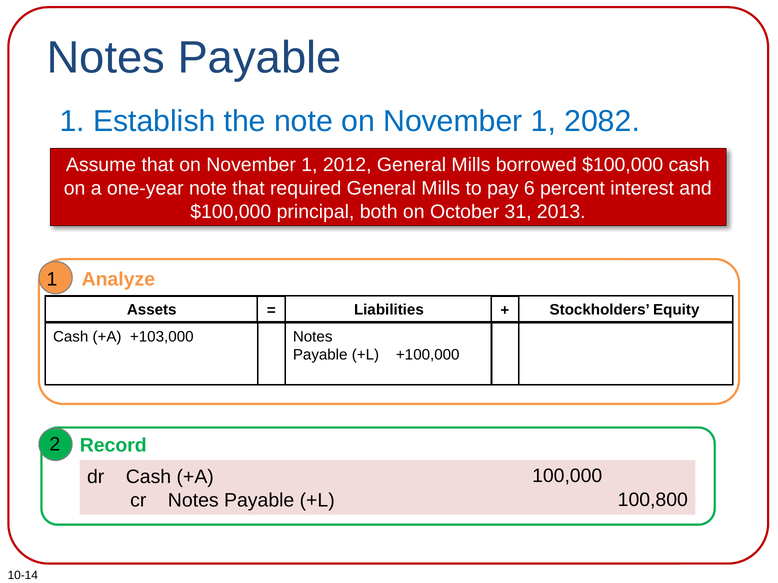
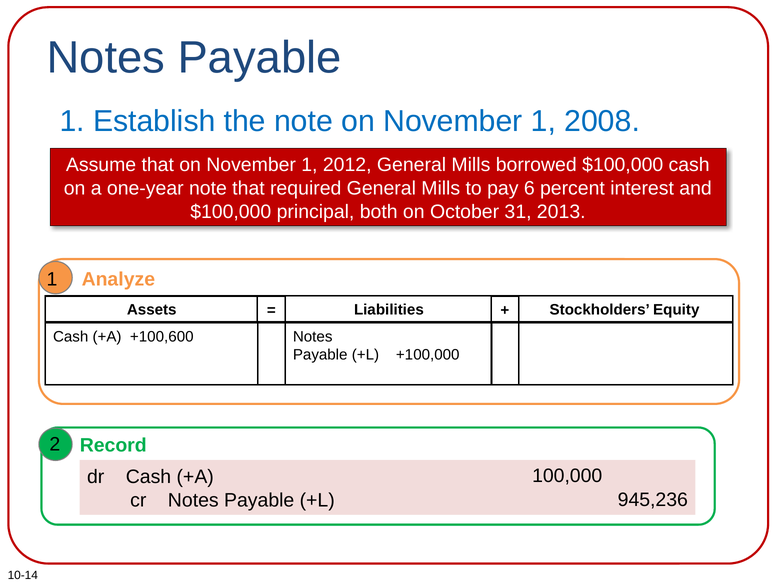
2082: 2082 -> 2008
+103,000: +103,000 -> +100,600
100,800: 100,800 -> 945,236
